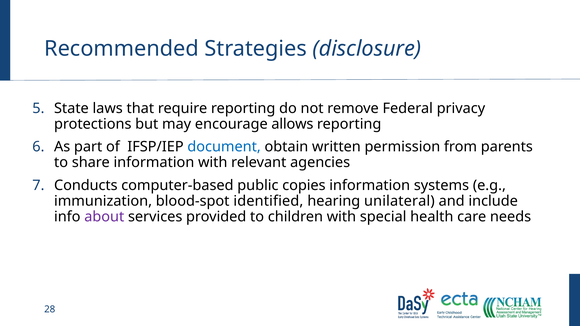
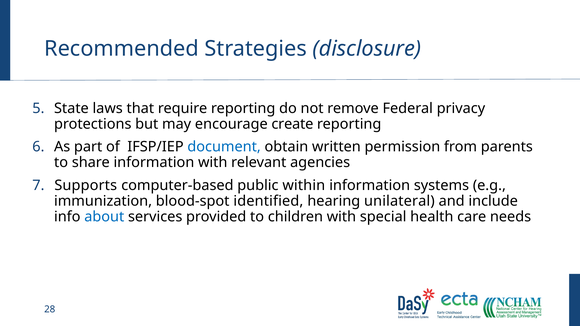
allows: allows -> create
Conducts: Conducts -> Supports
copies: copies -> within
about colour: purple -> blue
